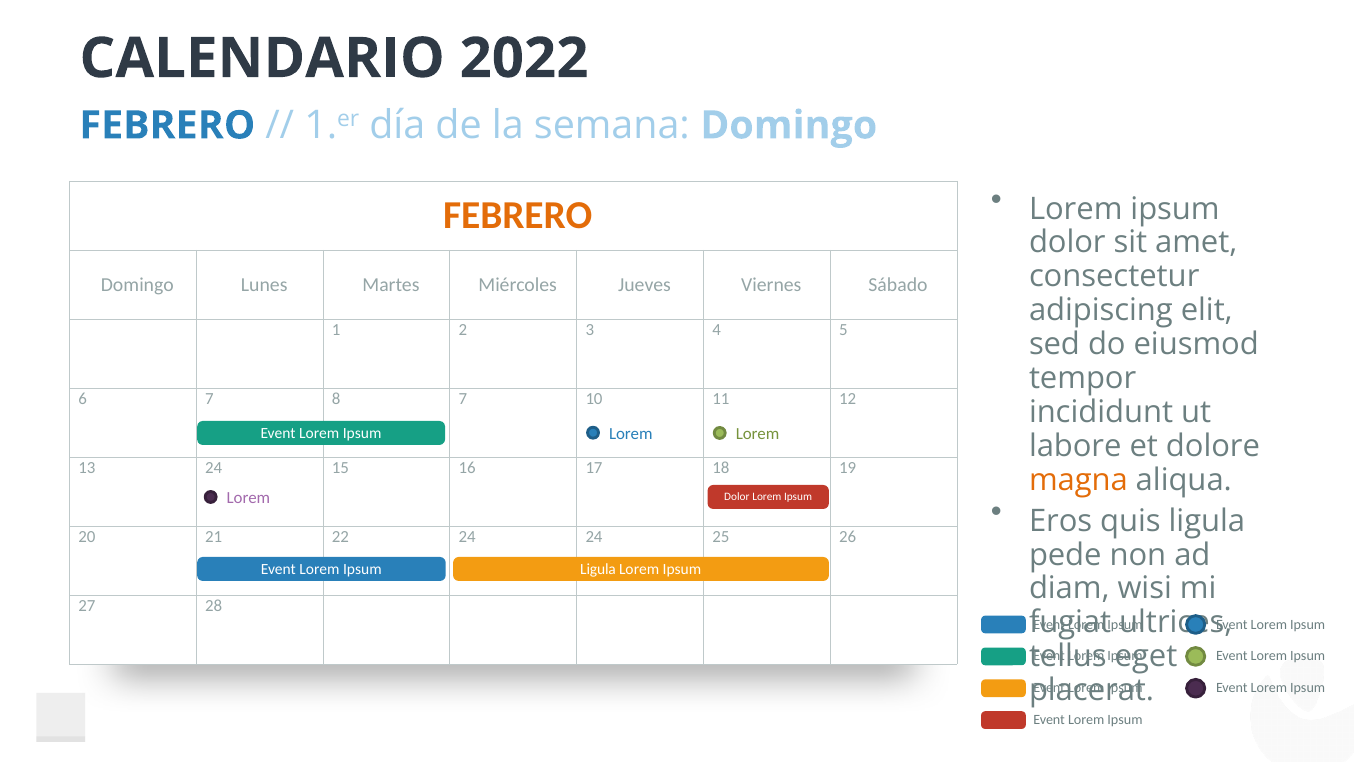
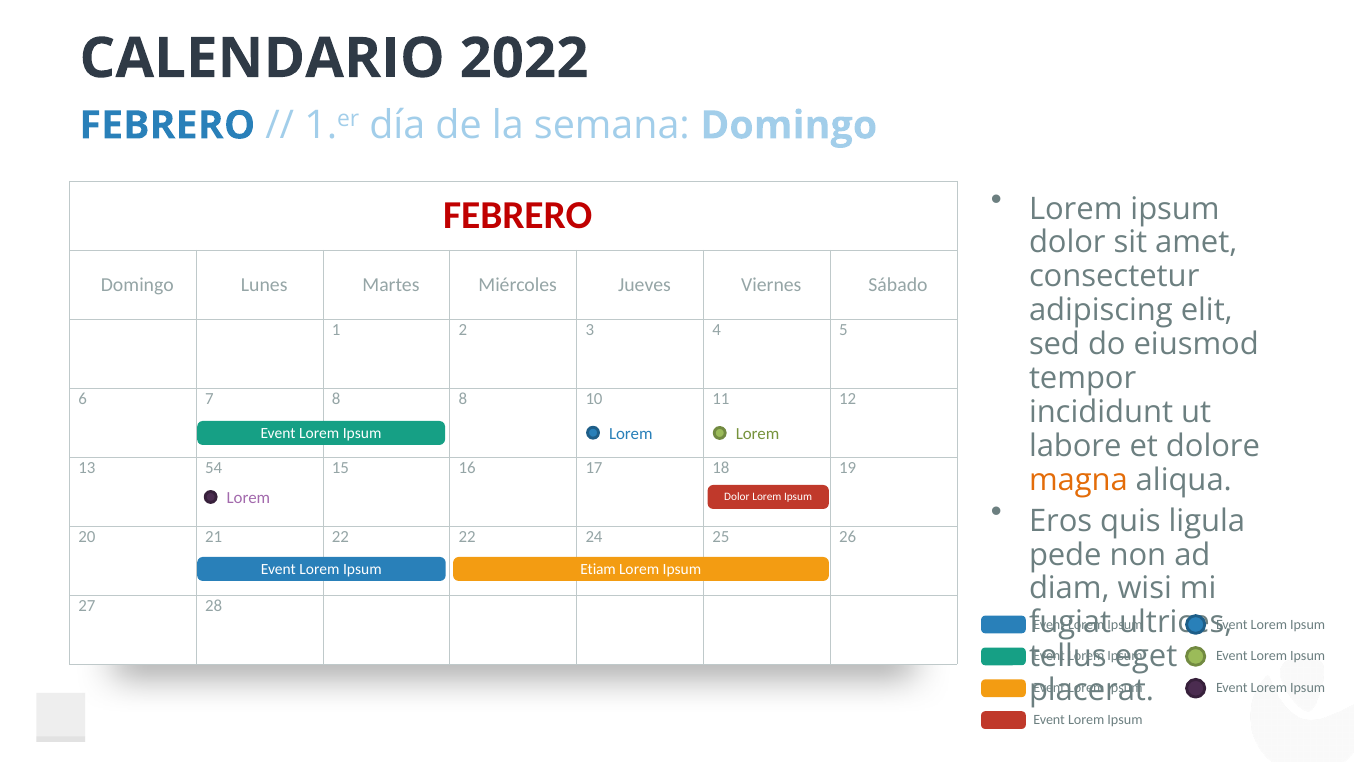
FEBRERO at (518, 216) colour: orange -> red
8 7: 7 -> 8
13 24: 24 -> 54
22 24: 24 -> 22
Ligula at (598, 569): Ligula -> Etiam
